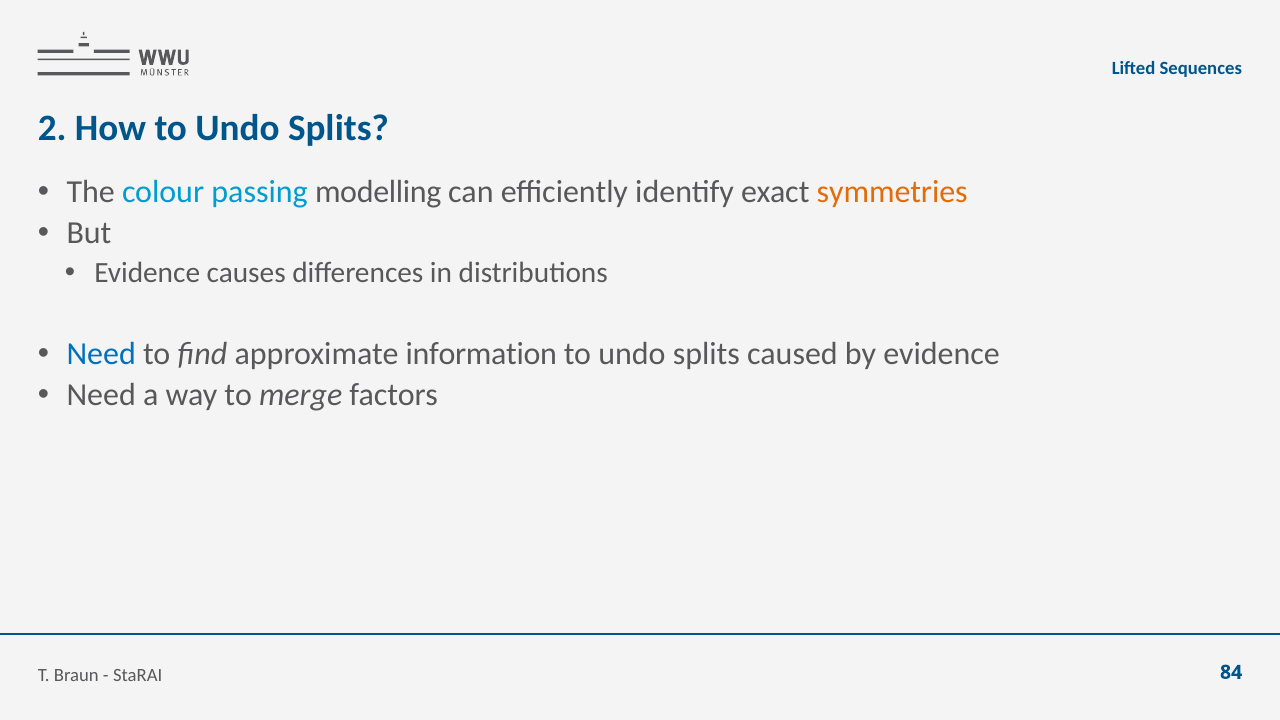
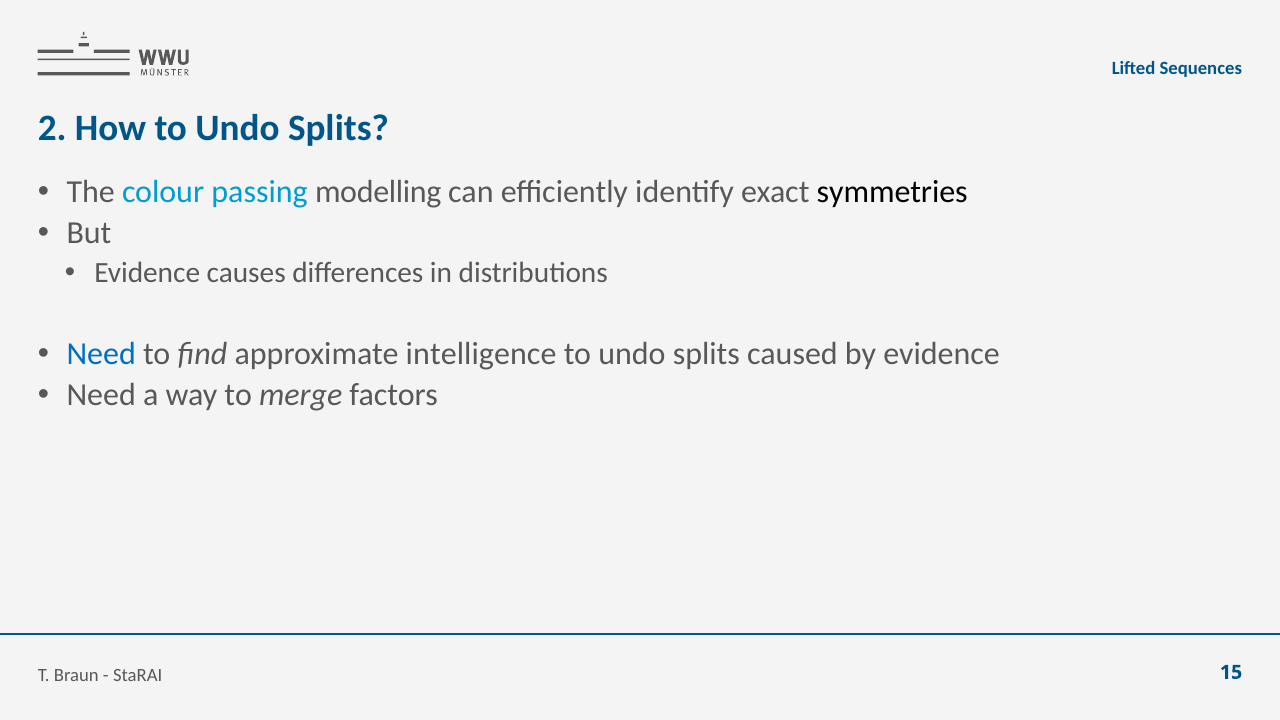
symmetries colour: orange -> black
information: information -> intelligence
84: 84 -> 15
